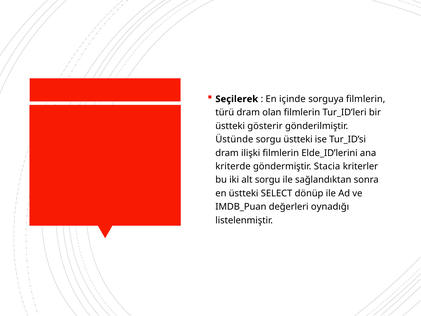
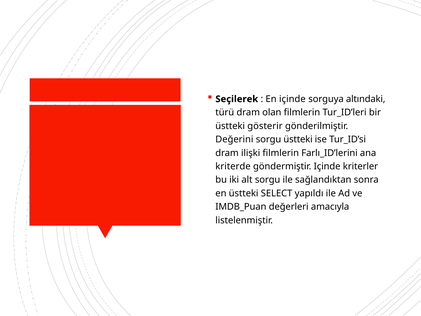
sorguya filmlerin: filmlerin -> altındaki
Üstünde: Üstünde -> Değerini
Elde_ID’lerini: Elde_ID’lerini -> Farlı_ID’lerini
göndermiştir Stacia: Stacia -> Içinde
dönüp: dönüp -> yapıldı
oynadığı: oynadığı -> amacıyla
